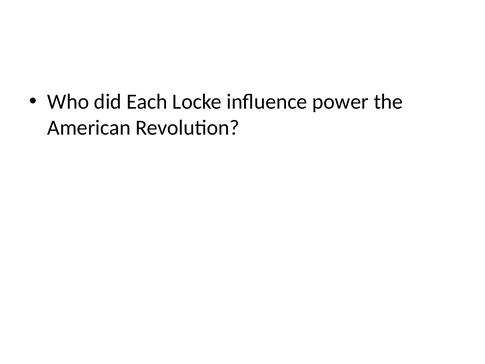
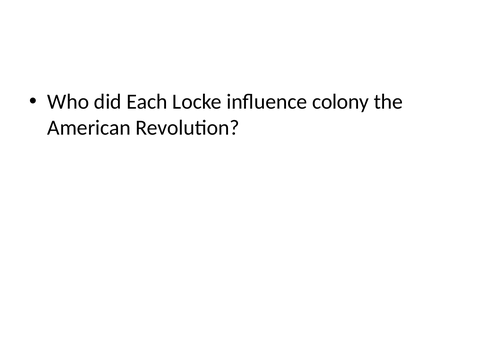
power: power -> colony
